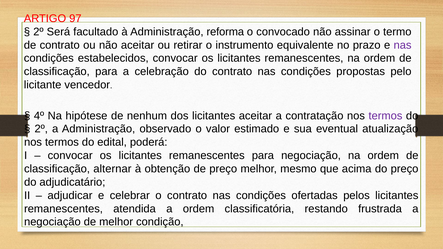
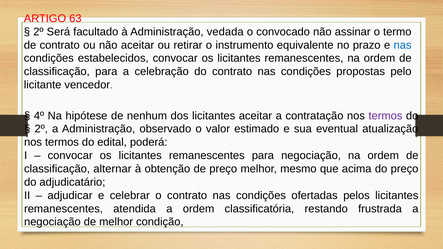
97: 97 -> 63
reforma: reforma -> vedada
nas at (403, 45) colour: purple -> blue
